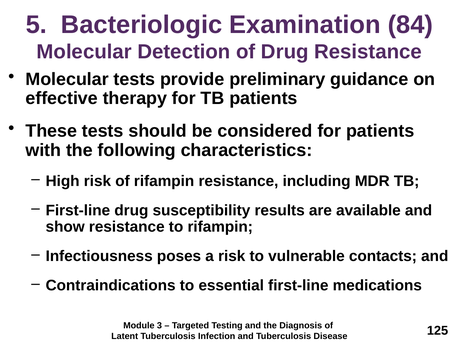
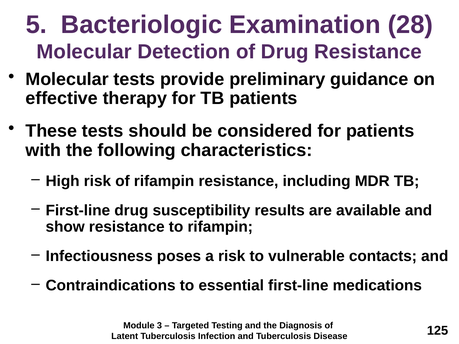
84: 84 -> 28
